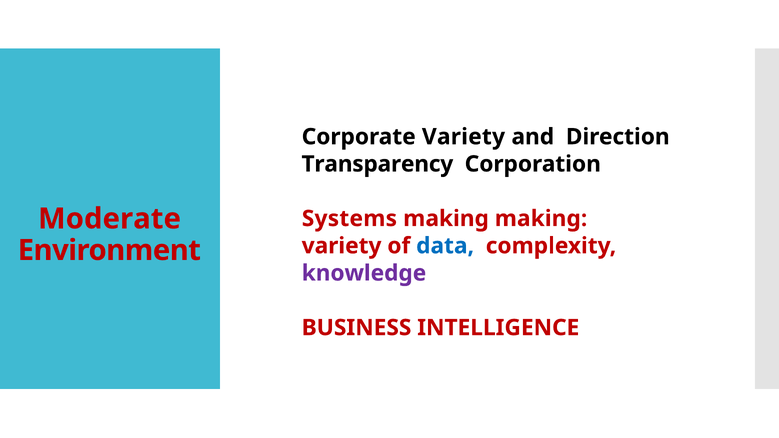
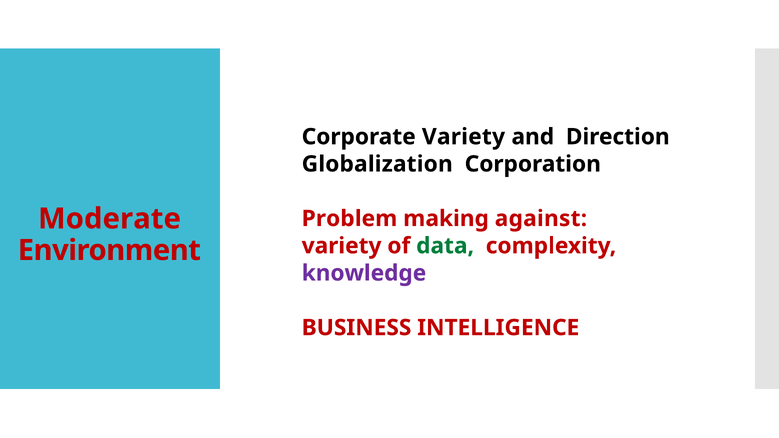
Transparency: Transparency -> Globalization
Systems: Systems -> Problem
making making: making -> against
data colour: blue -> green
